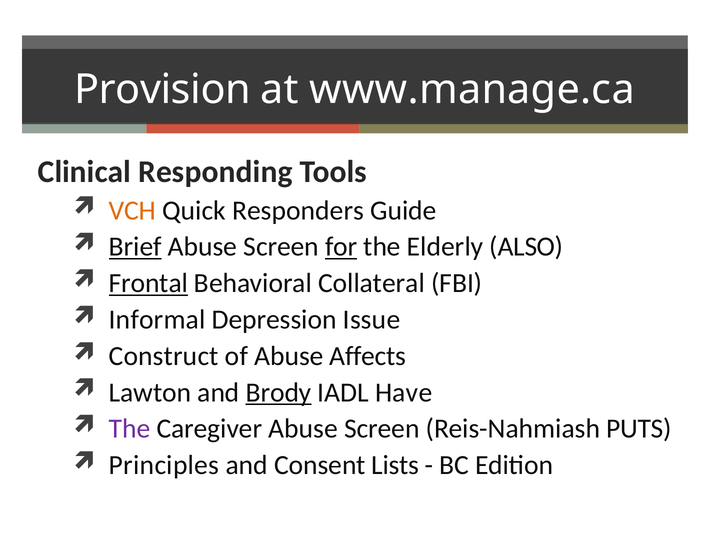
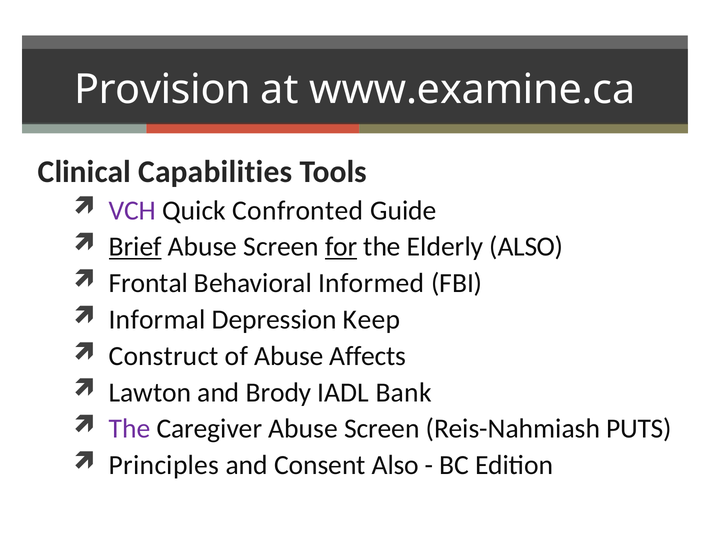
www.manage.ca: www.manage.ca -> www.examine.ca
Responding: Responding -> Capabilities
VCH colour: orange -> purple
Responders: Responders -> Confronted
Frontal underline: present -> none
Collateral: Collateral -> Informed
Issue: Issue -> Keep
Brody underline: present -> none
Have: Have -> Bank
Consent Lists: Lists -> Also
